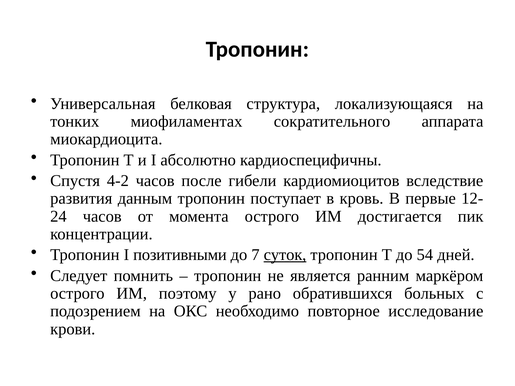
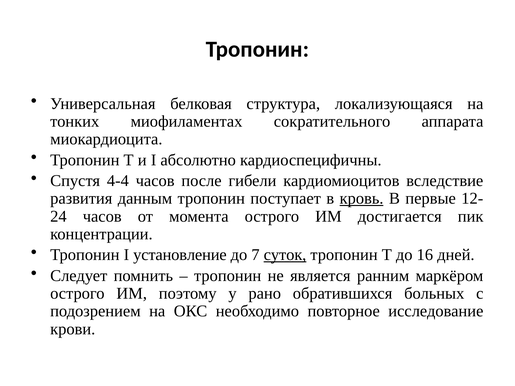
4-2: 4-2 -> 4-4
кровь underline: none -> present
позитивными: позитивными -> установление
54: 54 -> 16
